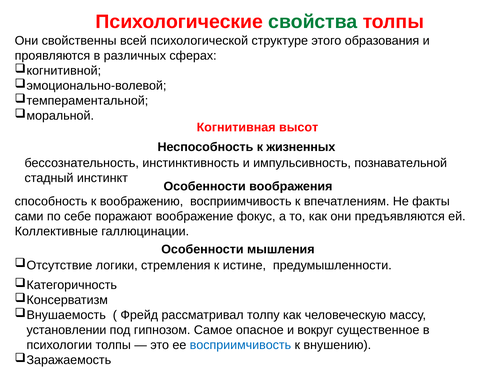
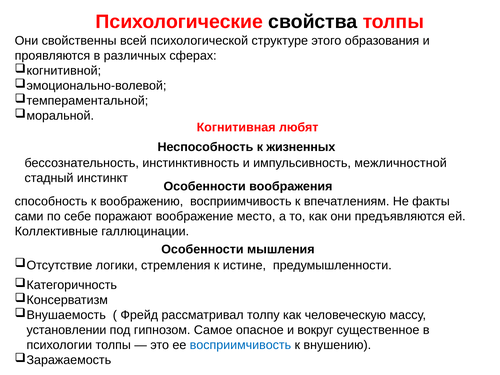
свойства colour: green -> black
высот: высот -> любят
познавательной: познавательной -> межличностной
фокус: фокус -> место
